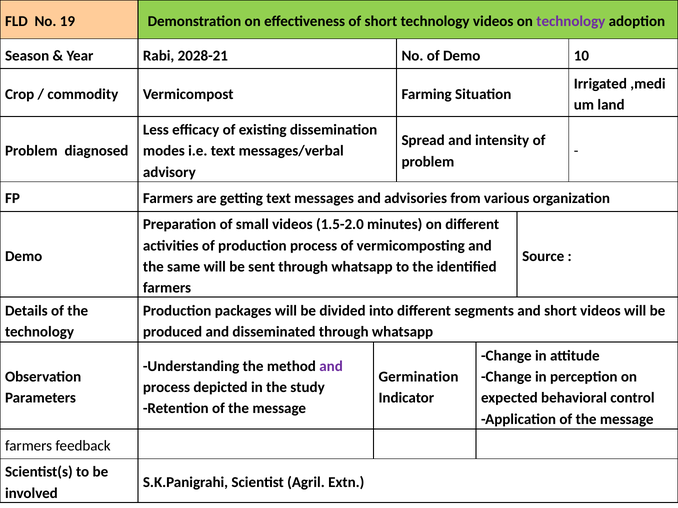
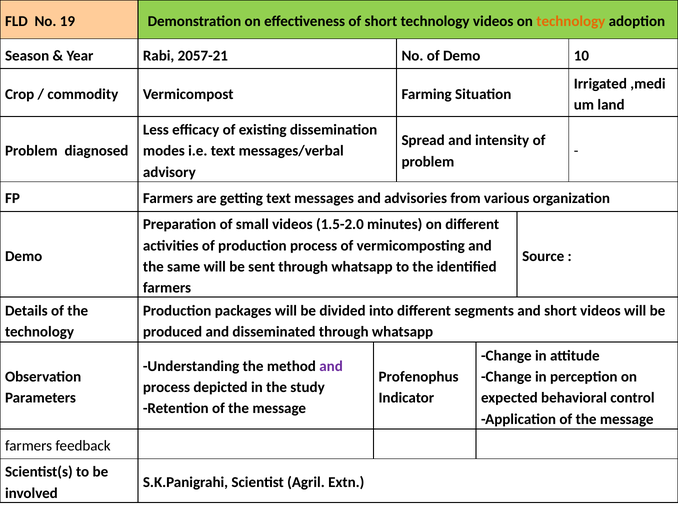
technology at (571, 21) colour: purple -> orange
2028-21: 2028-21 -> 2057-21
Germination: Germination -> Profenophus
